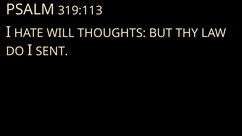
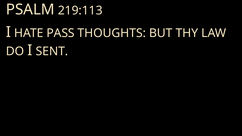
319:113: 319:113 -> 219:113
WILL: WILL -> PASS
